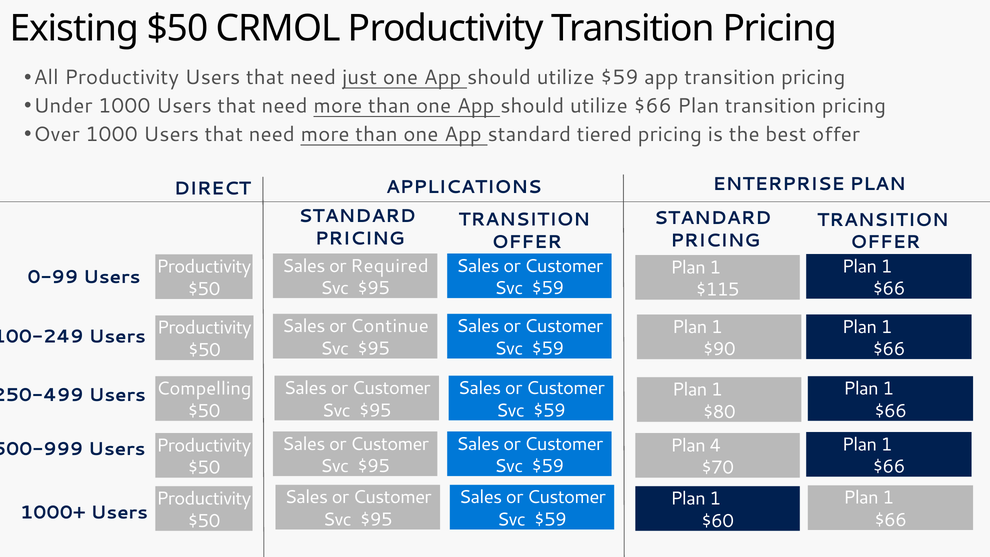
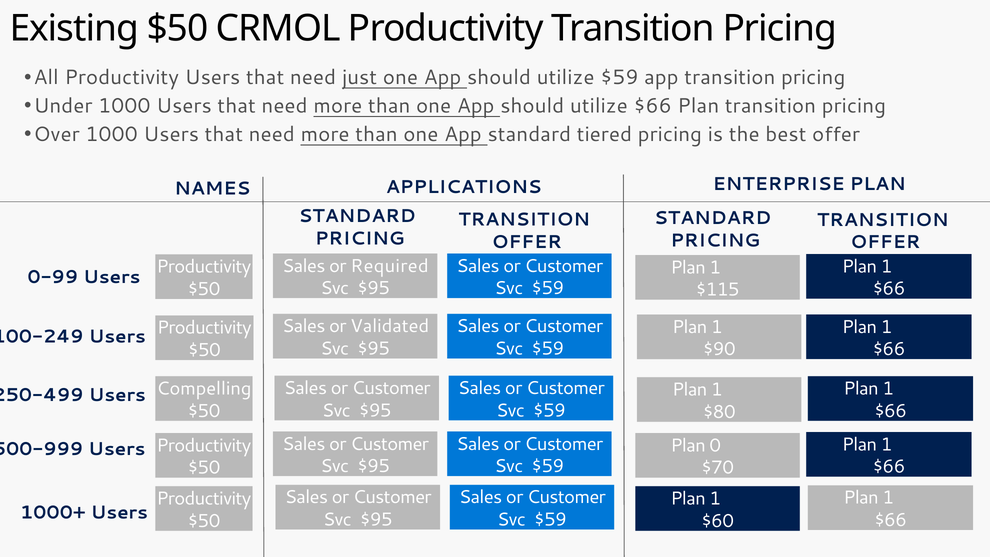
DIRECT: DIRECT -> NAMES
Continue: Continue -> Validated
4: 4 -> 0
